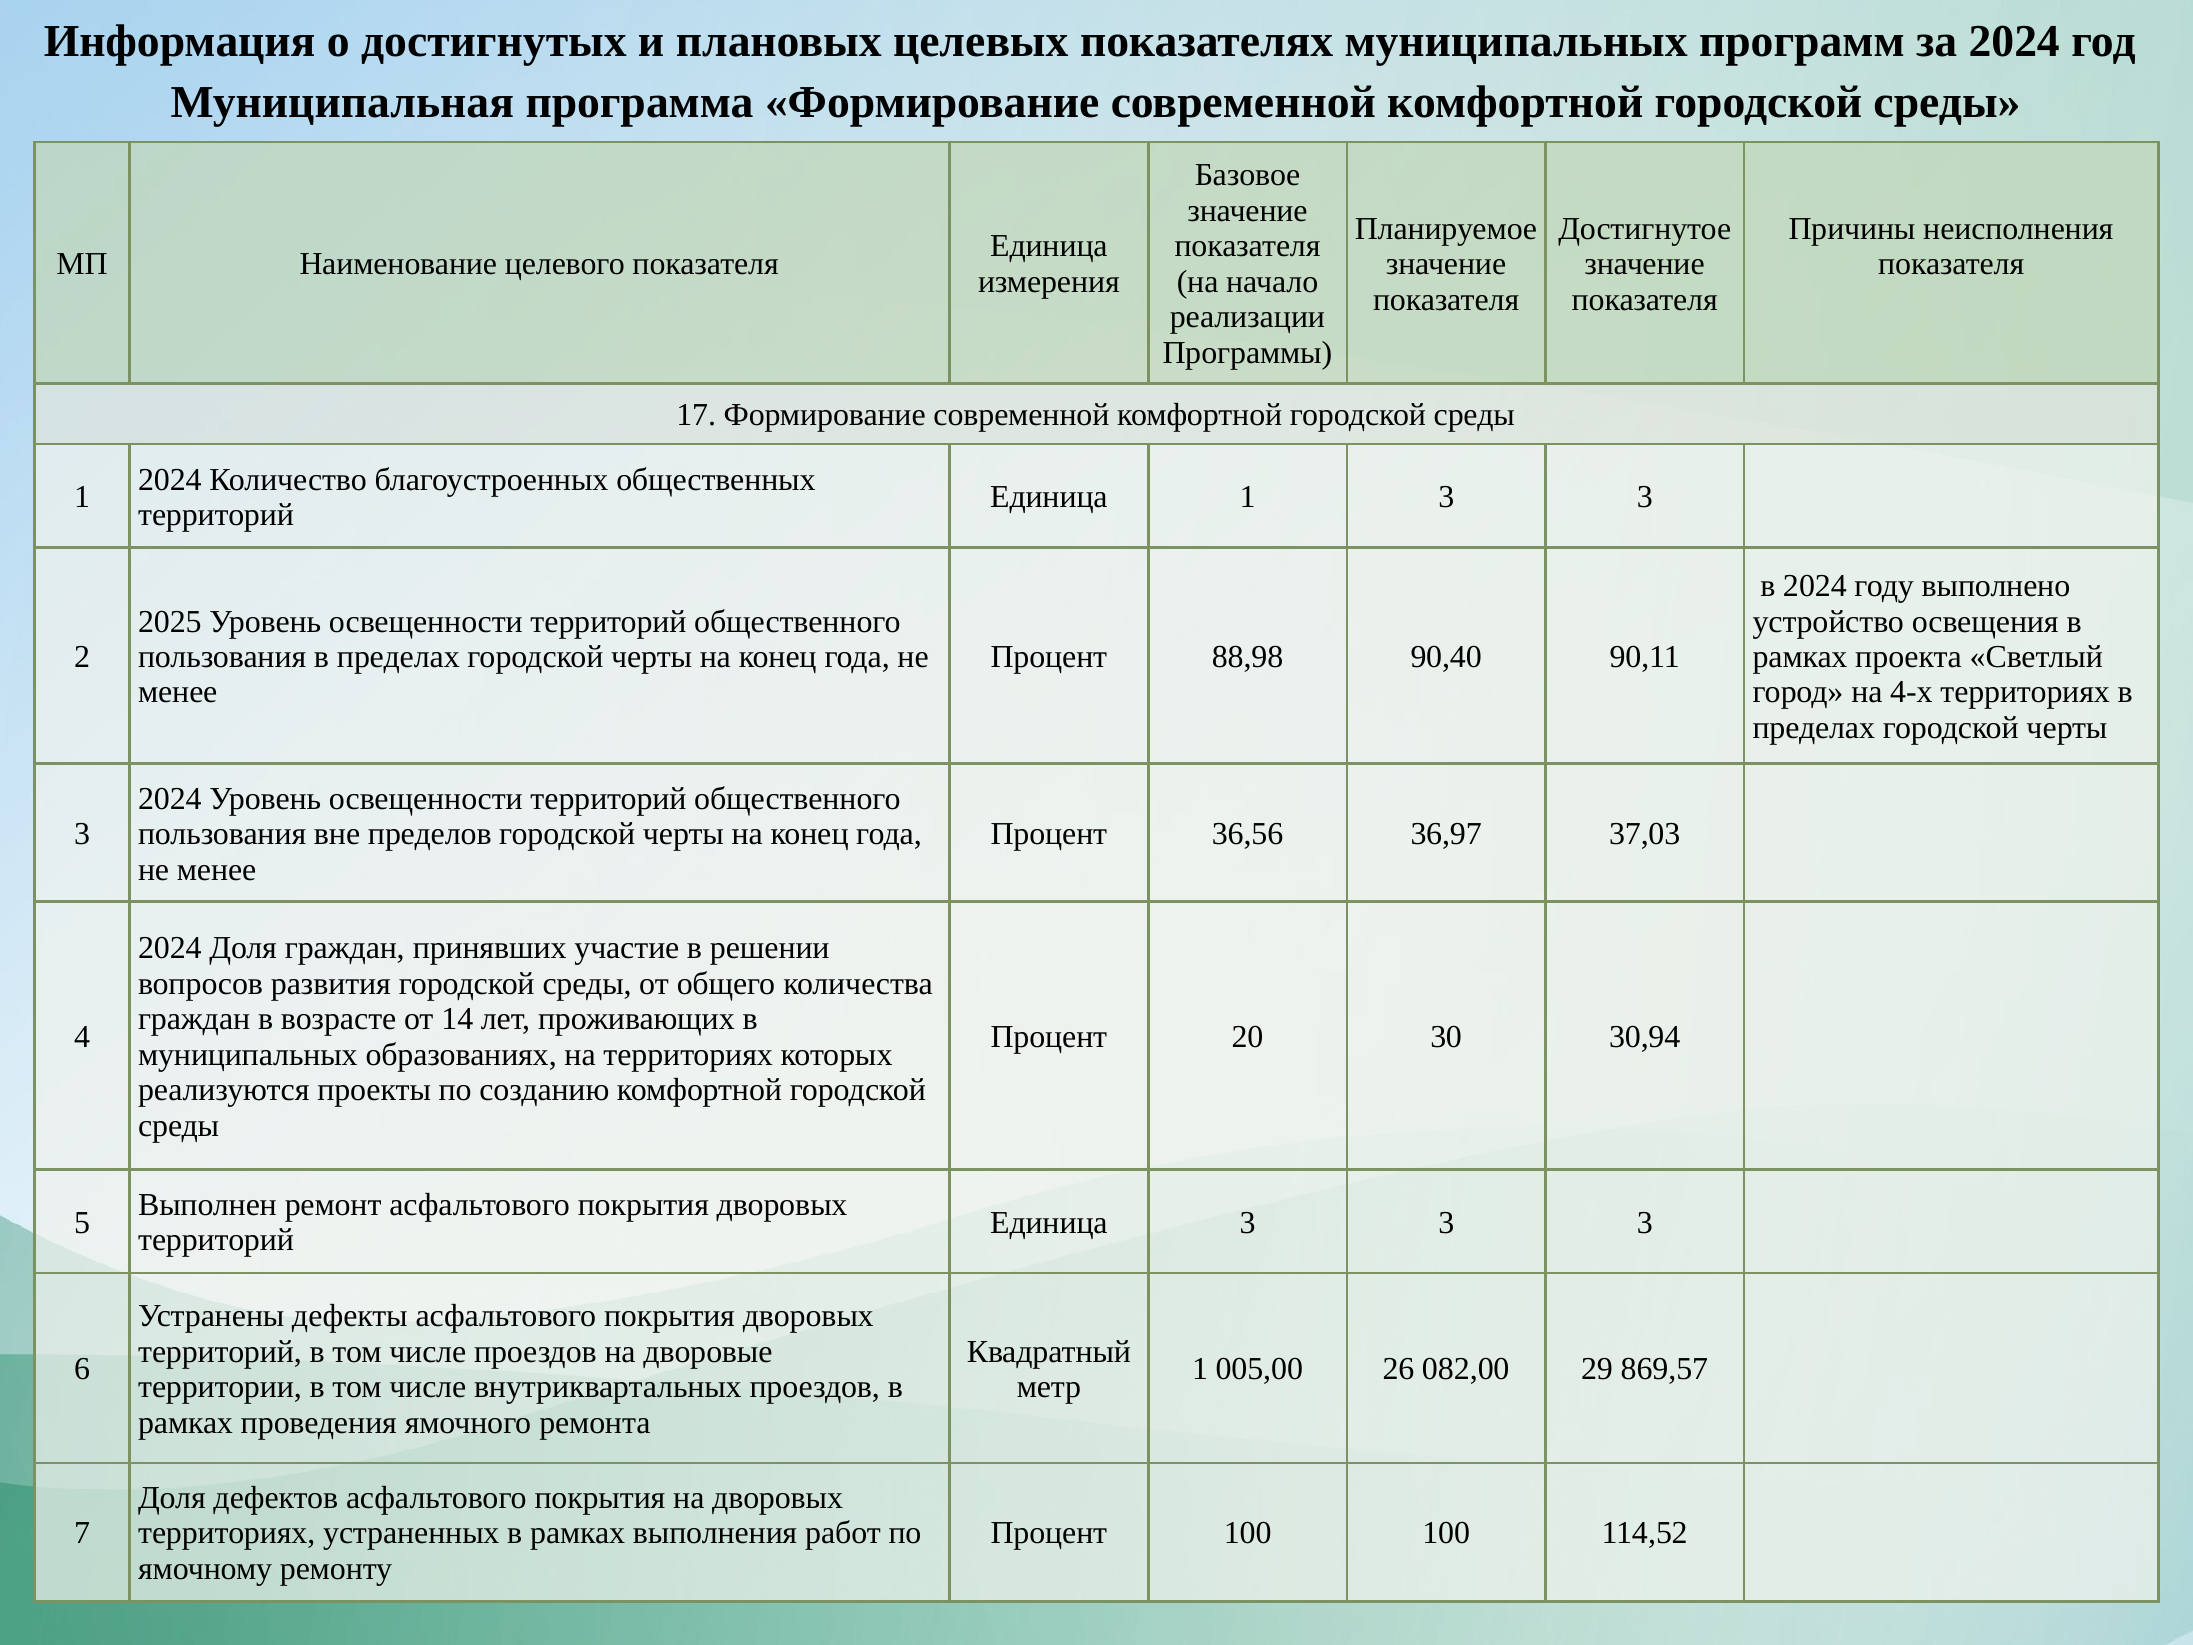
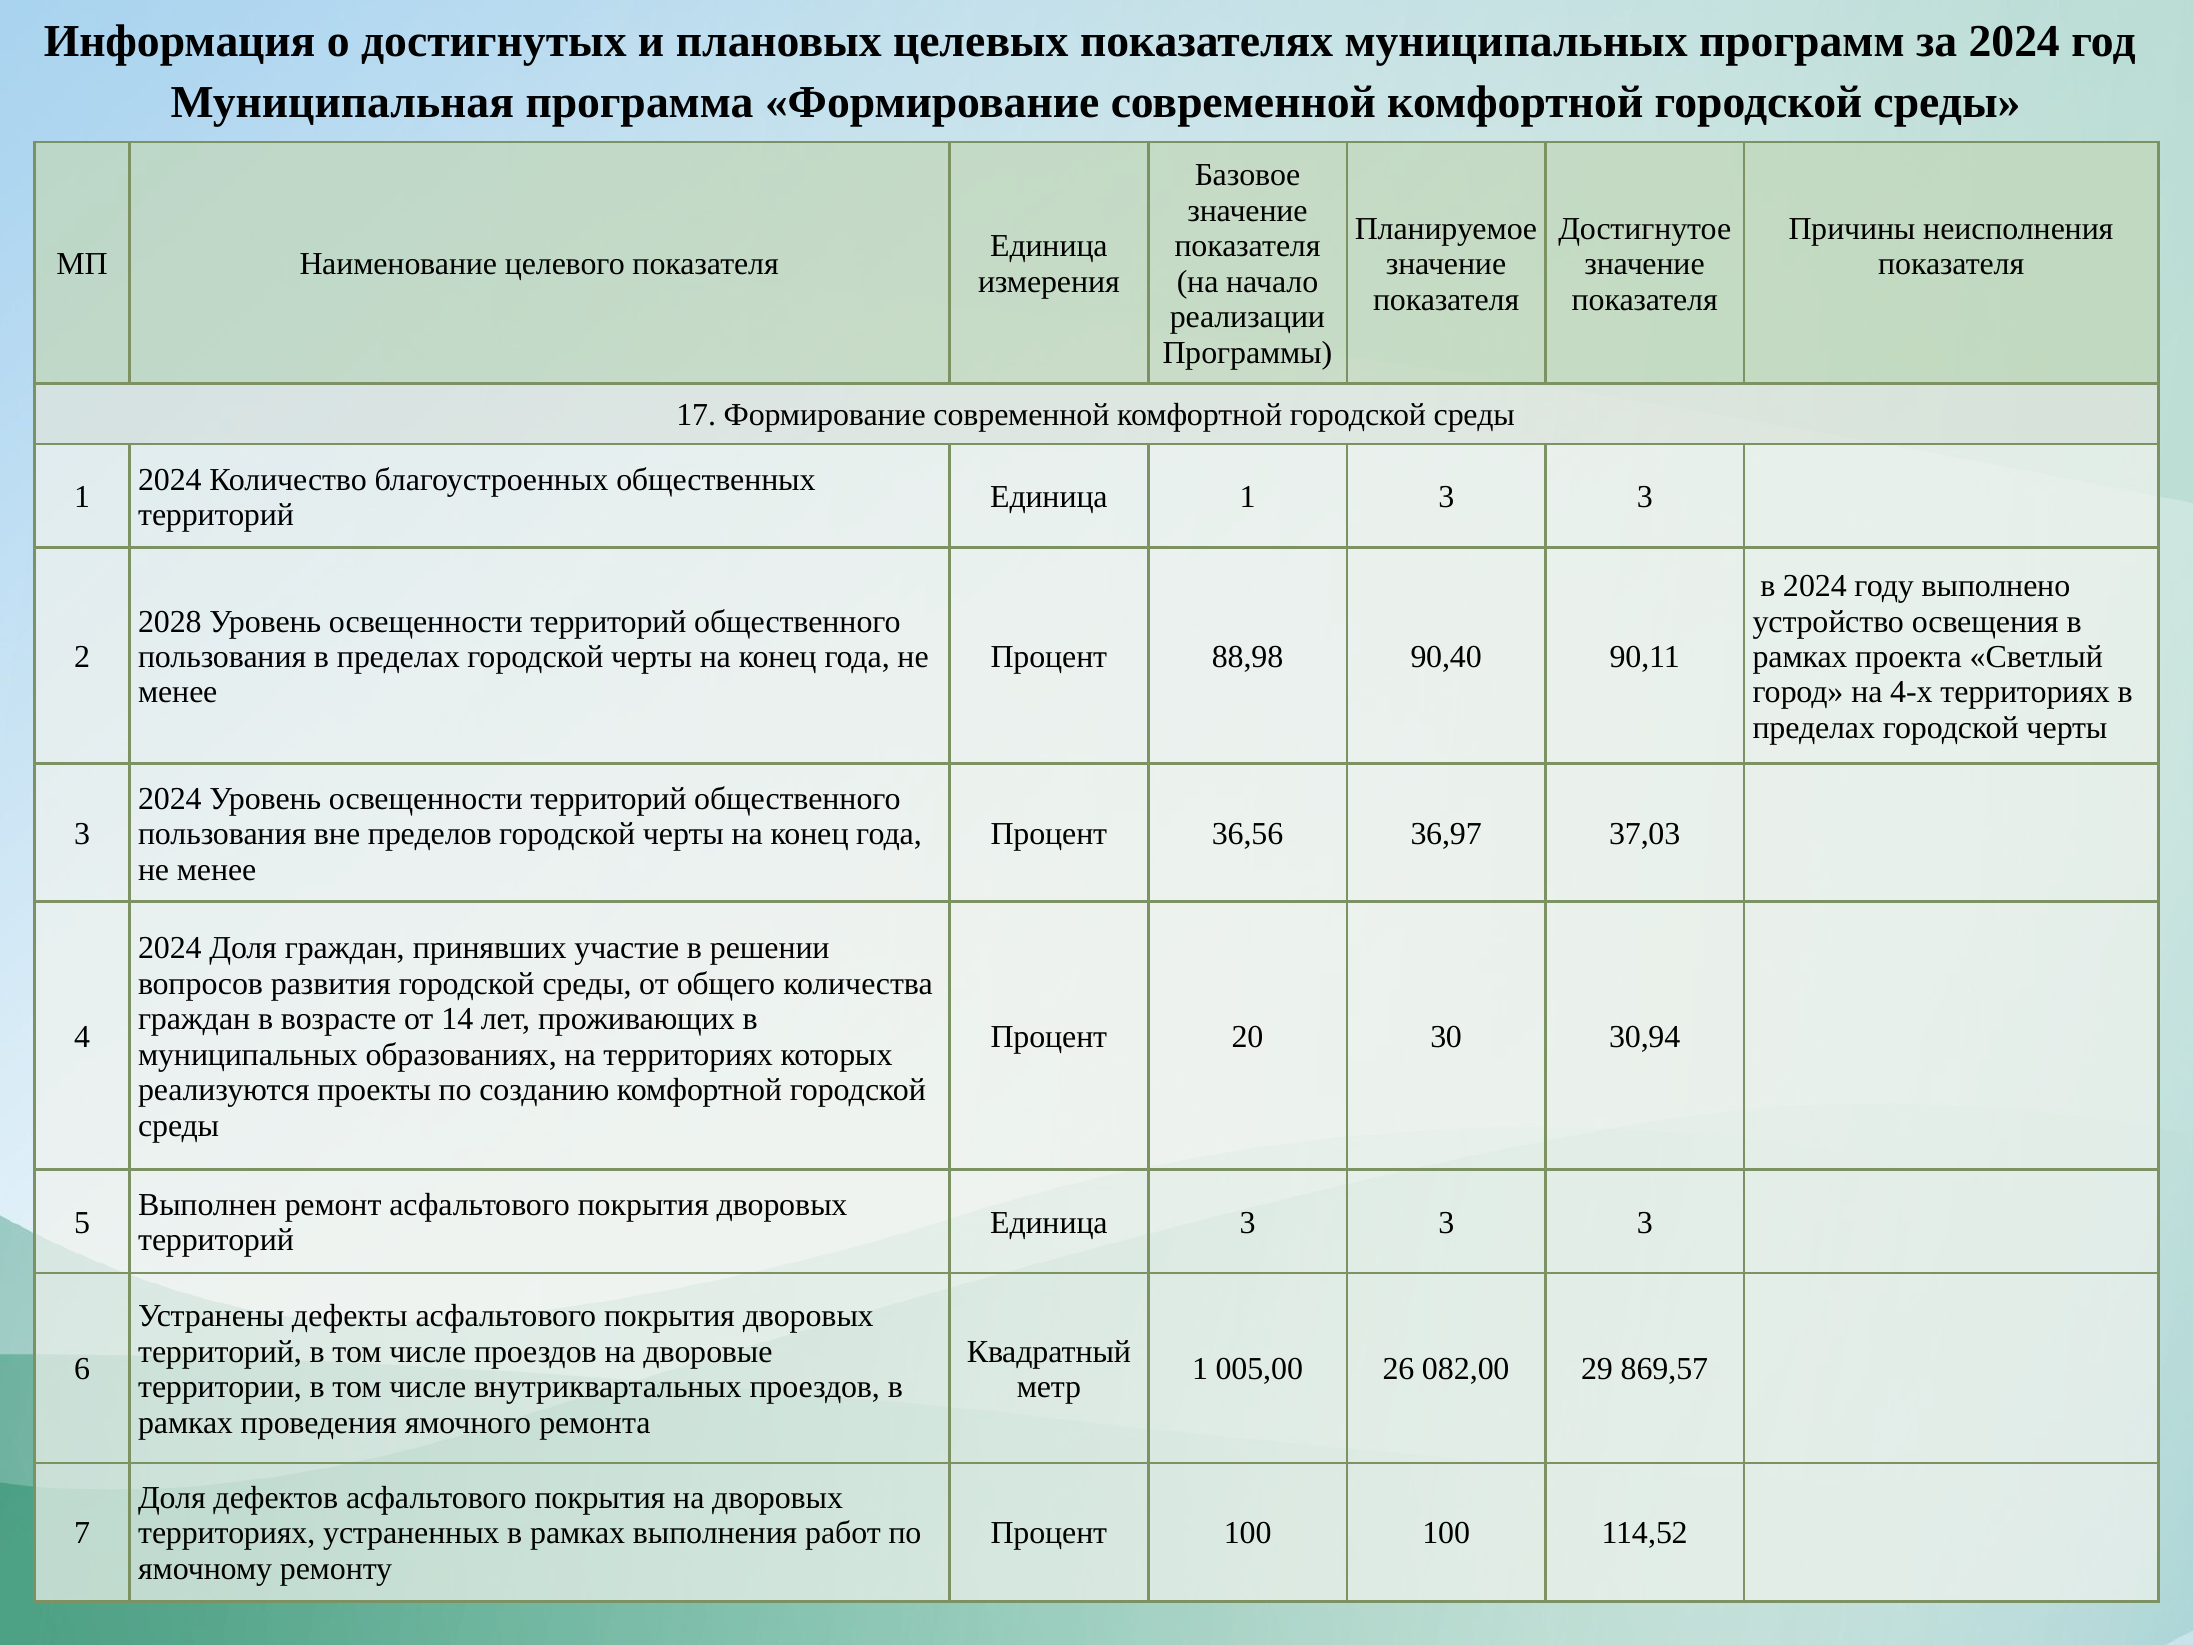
2025: 2025 -> 2028
